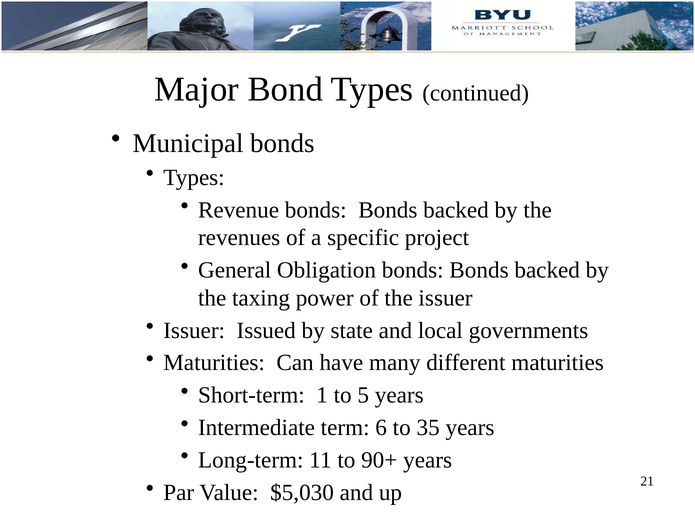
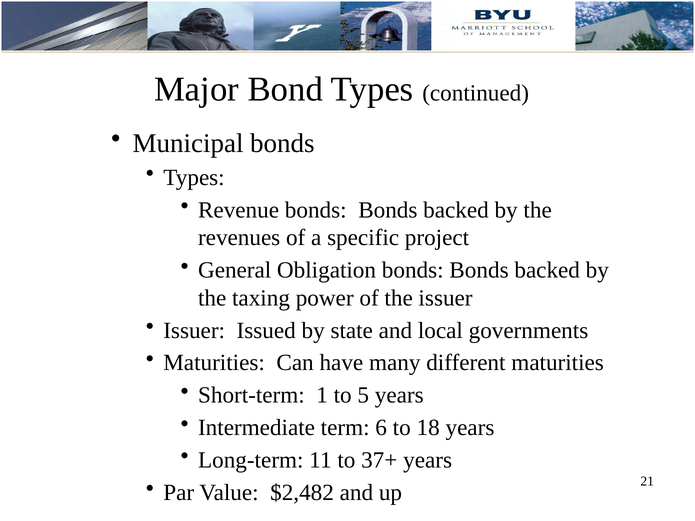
35: 35 -> 18
90+: 90+ -> 37+
$5,030: $5,030 -> $2,482
